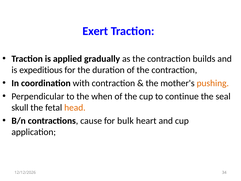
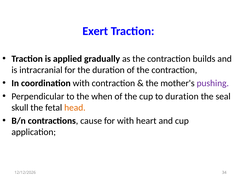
expeditious: expeditious -> intracranial
pushing colour: orange -> purple
to continue: continue -> duration
for bulk: bulk -> with
